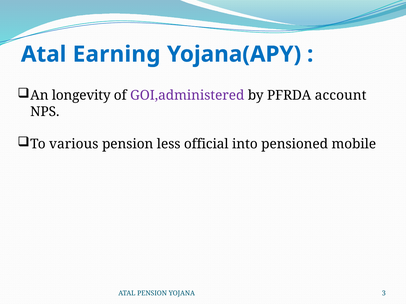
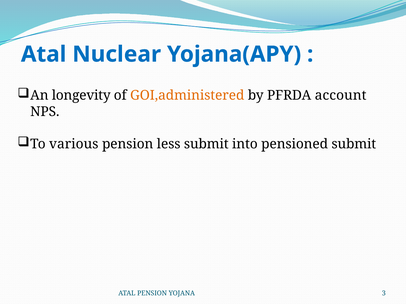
Earning: Earning -> Nuclear
GOI,administered colour: purple -> orange
less official: official -> submit
pensioned mobile: mobile -> submit
